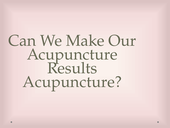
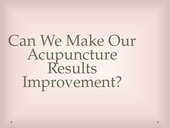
Acupuncture at (72, 82): Acupuncture -> Improvement
